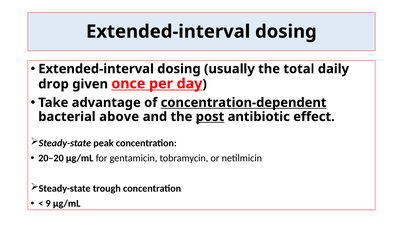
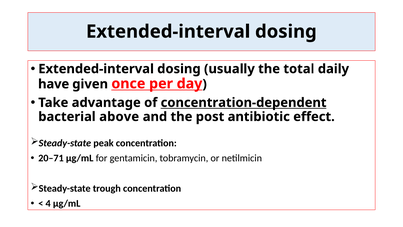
drop: drop -> have
post underline: present -> none
20–20: 20–20 -> 20–71
9: 9 -> 4
